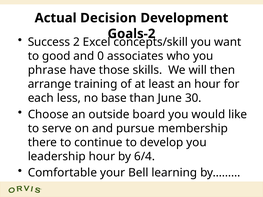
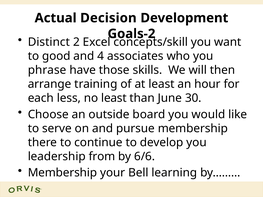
Success: Success -> Distinct
0: 0 -> 4
no base: base -> least
leadership hour: hour -> from
6/4: 6/4 -> 6/6
Comfortable at (62, 173): Comfortable -> Membership
